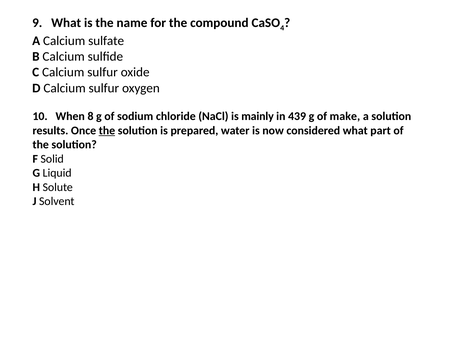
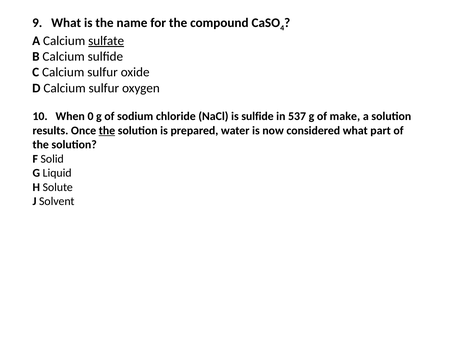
sulfate underline: none -> present
8: 8 -> 0
is mainly: mainly -> sulfide
439: 439 -> 537
